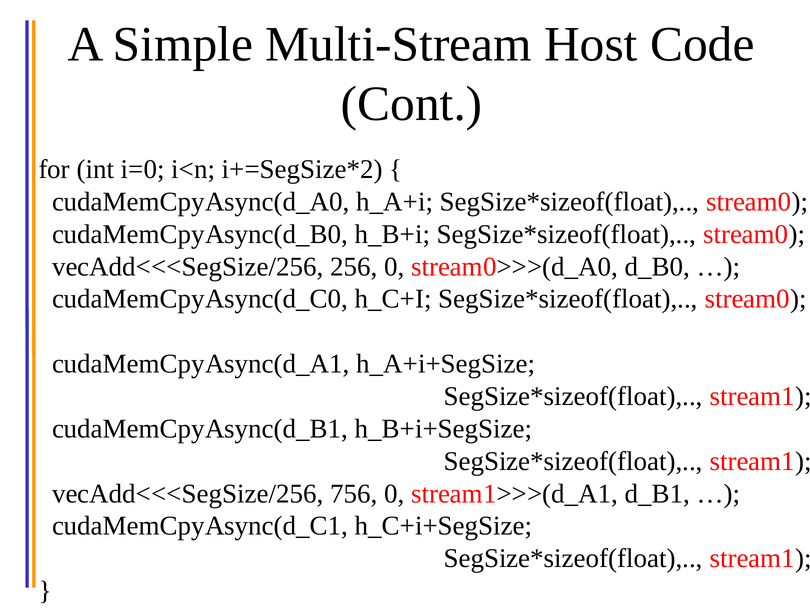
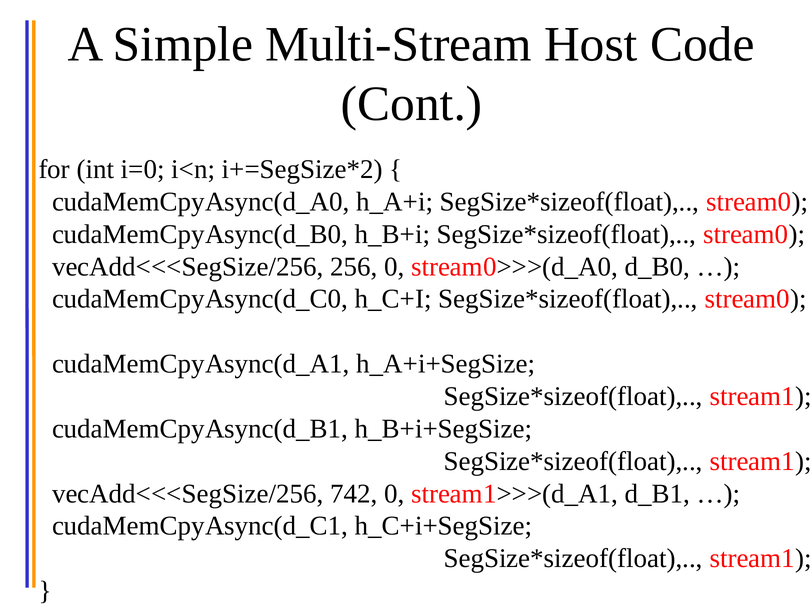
756: 756 -> 742
